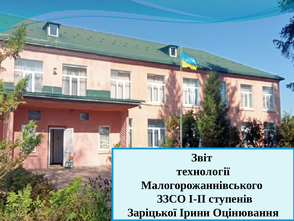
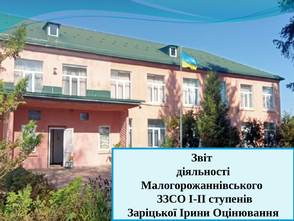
технології: технології -> діяльності
